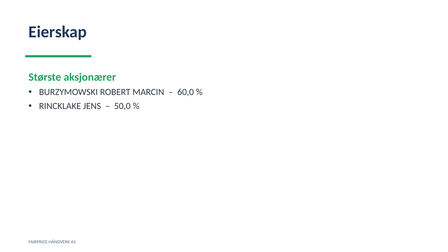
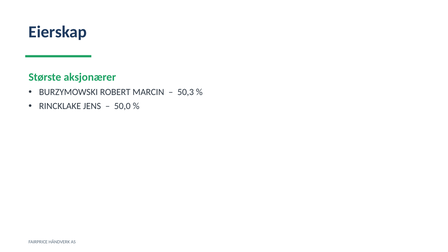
60,0: 60,0 -> 50,3
